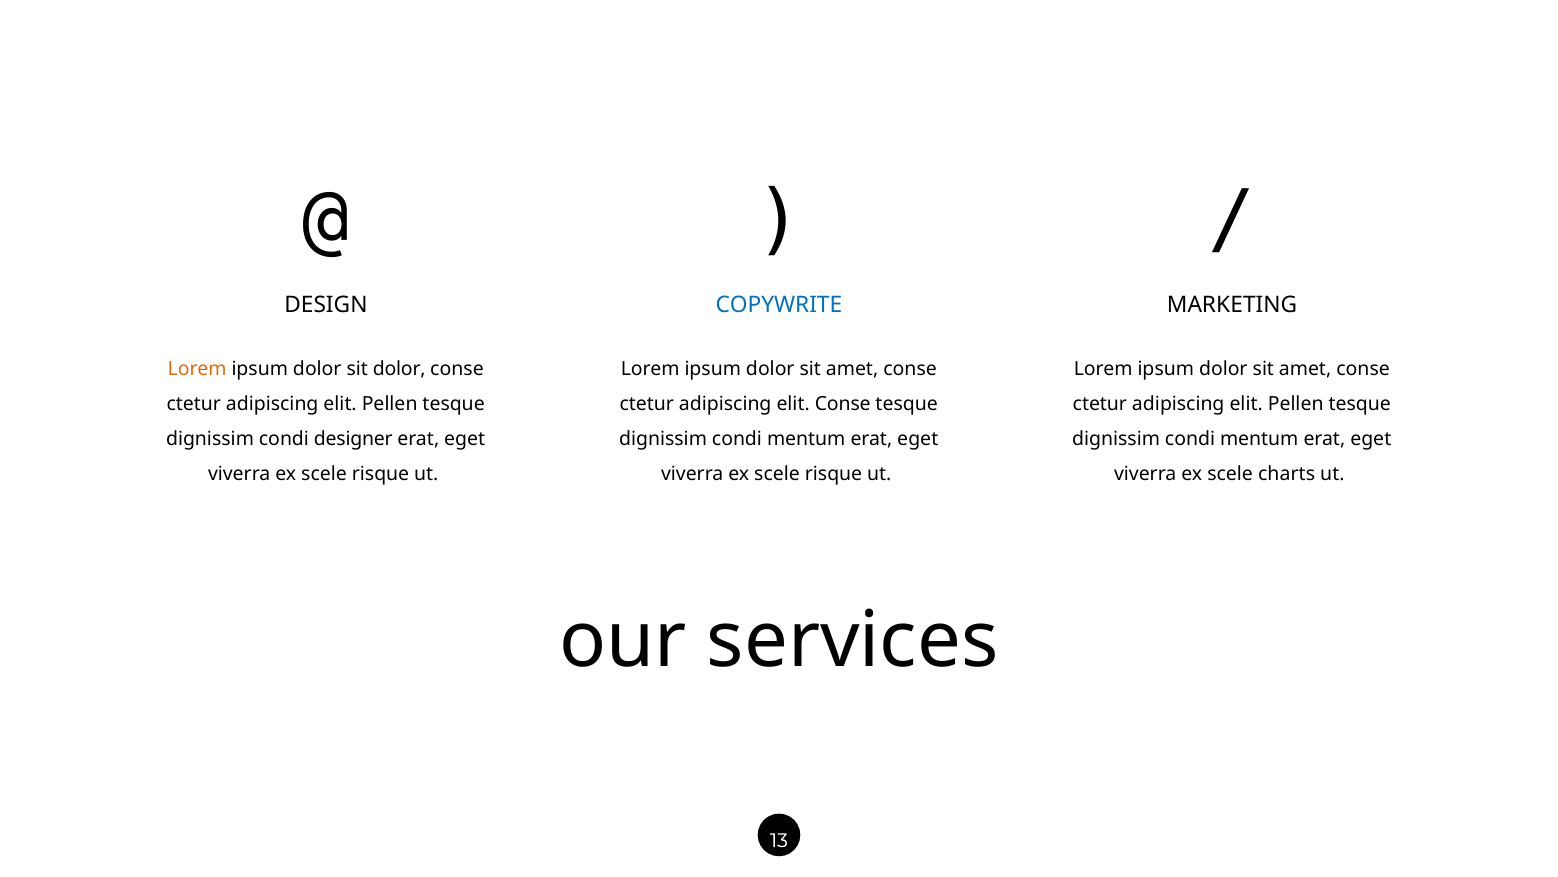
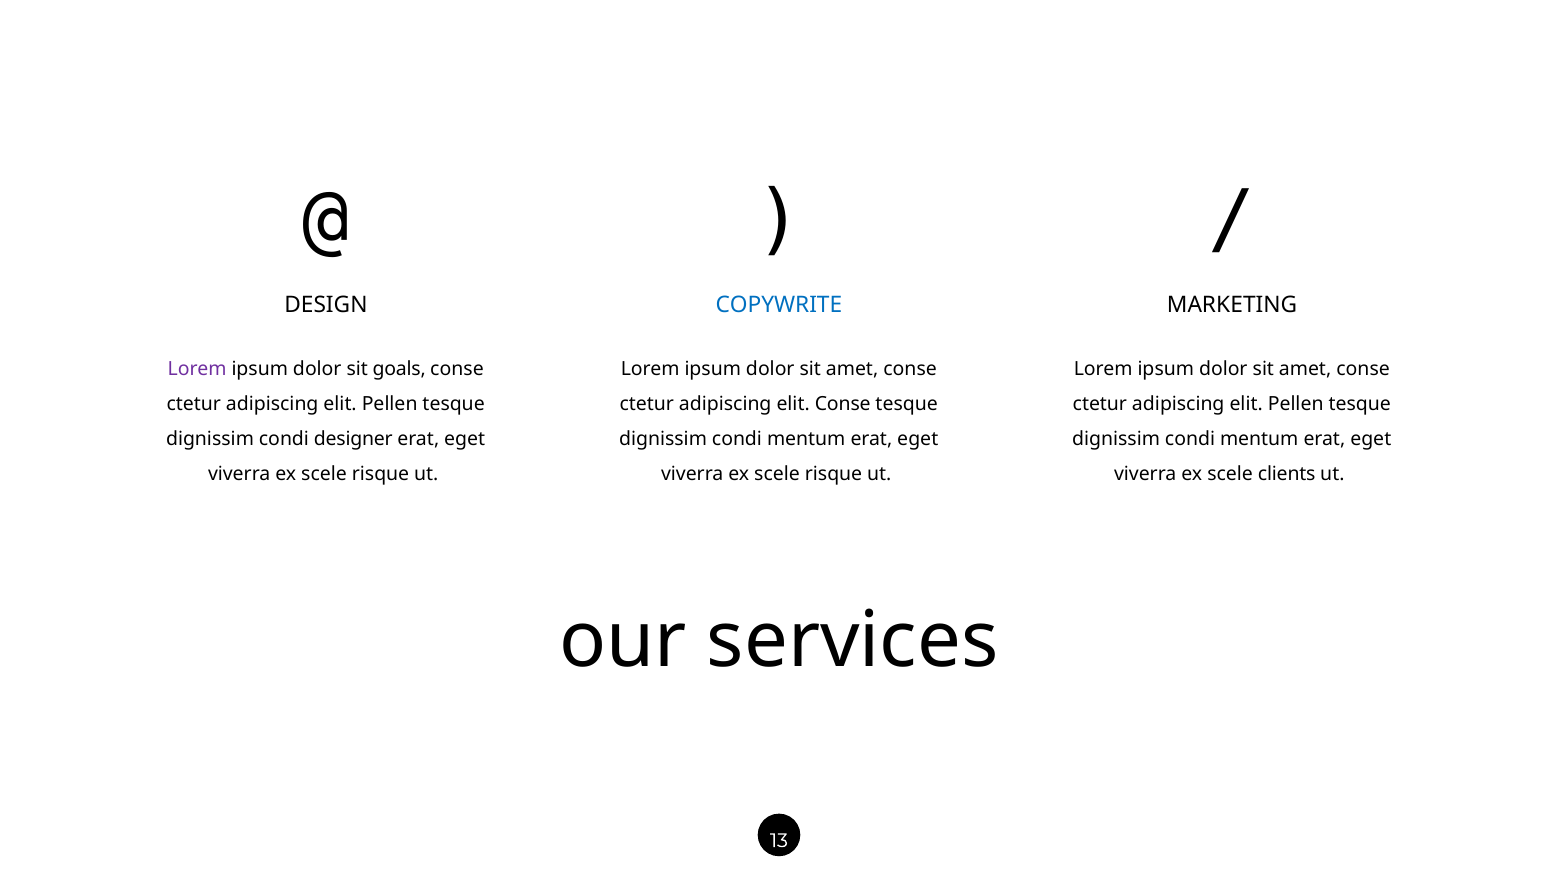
Lorem at (197, 369) colour: orange -> purple
sit dolor: dolor -> goals
charts: charts -> clients
